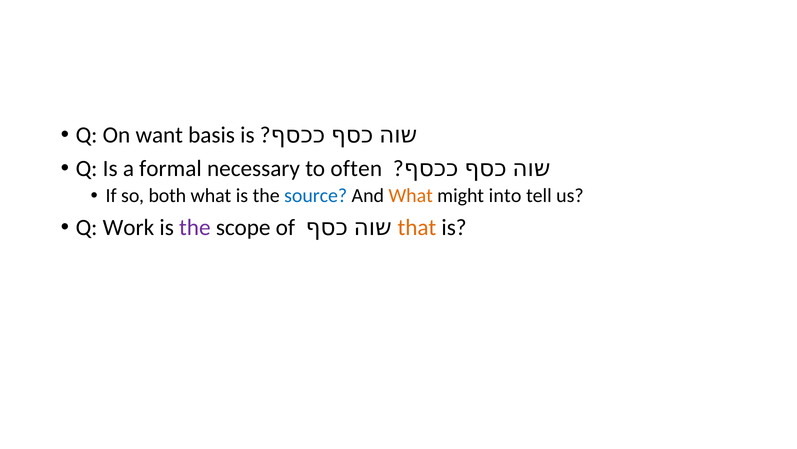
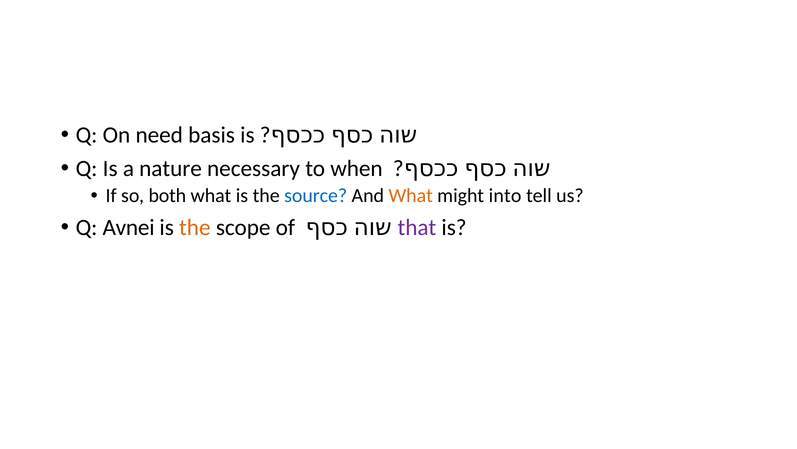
want: want -> need
formal: formal -> nature
often: often -> when
Work: Work -> Avnei
the at (195, 227) colour: purple -> orange
that colour: orange -> purple
